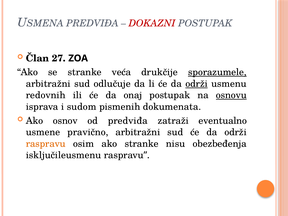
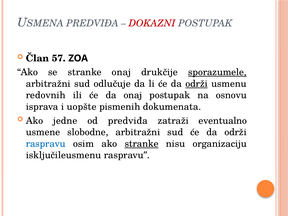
27: 27 -> 57
stranke veća: veća -> onaj
osnovu underline: present -> none
sudom: sudom -> uopšte
osnov: osnov -> jedne
pravično: pravično -> slobodne
raspravu at (46, 144) colour: orange -> blue
stranke at (142, 144) underline: none -> present
obezbeđenja: obezbeđenja -> organizaciju
